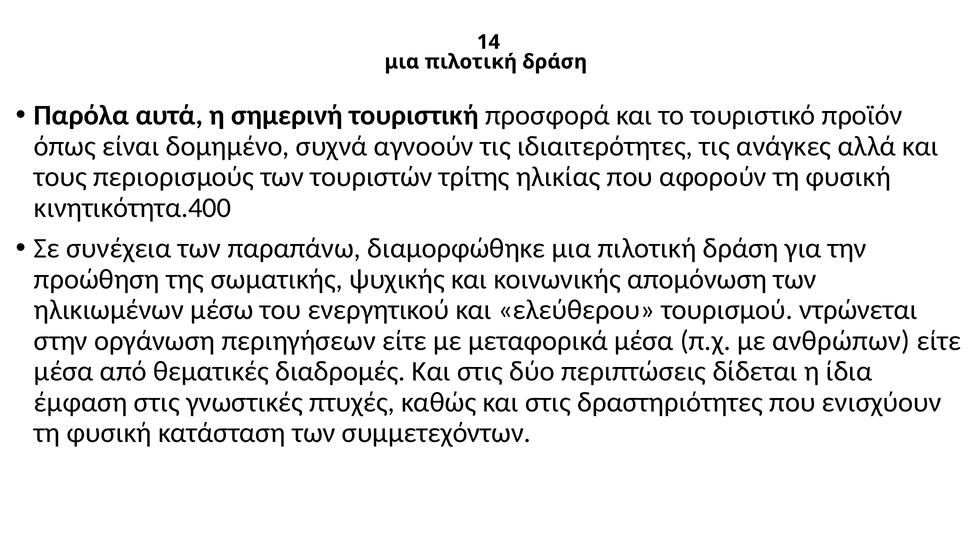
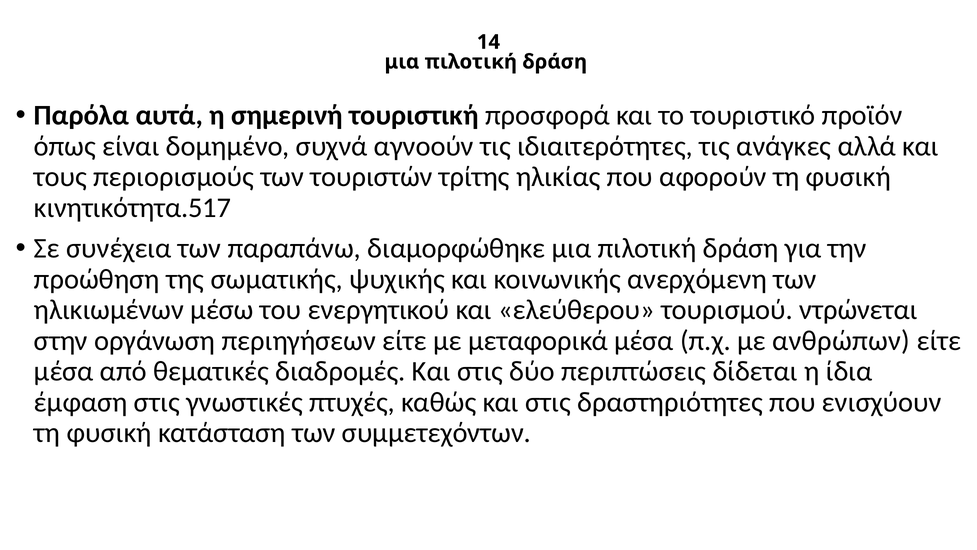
κινητικότητα.400: κινητικότητα.400 -> κινητικότητα.517
απομόνωση: απομόνωση -> ανερχόμενη
